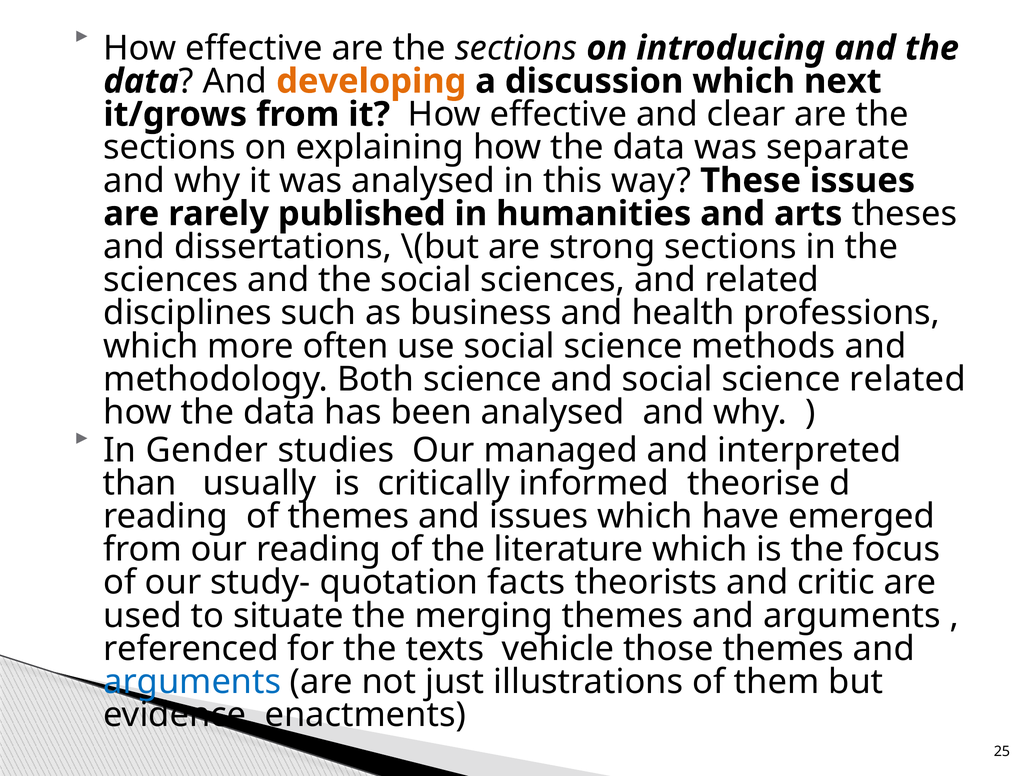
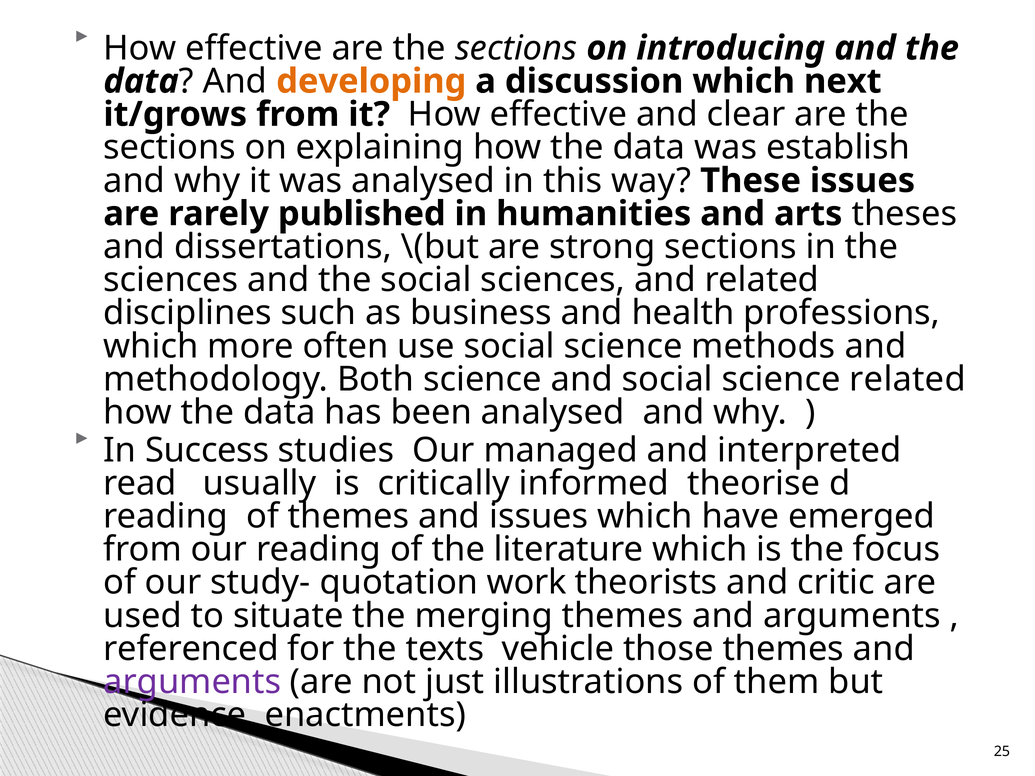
separate: separate -> establish
Gender: Gender -> Success
than: than -> read
facts: facts -> work
arguments at (192, 682) colour: blue -> purple
